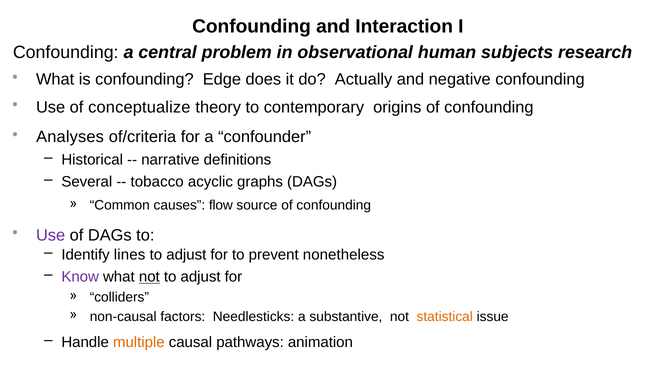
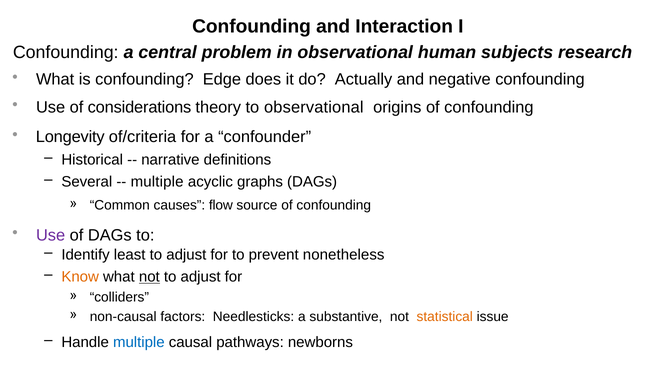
conceptualize: conceptualize -> considerations
to contemporary: contemporary -> observational
Analyses: Analyses -> Longevity
tobacco at (157, 182): tobacco -> multiple
lines: lines -> least
Know colour: purple -> orange
multiple at (139, 342) colour: orange -> blue
animation: animation -> newborns
